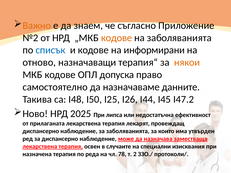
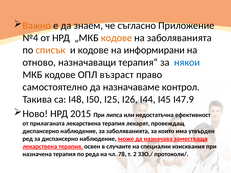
№2: №2 -> №4
списък colour: blue -> orange
някои colour: orange -> blue
допуска: допуска -> възраст
данните: данните -> контрол
I47.2: I47.2 -> I47.9
2025: 2025 -> 2015
